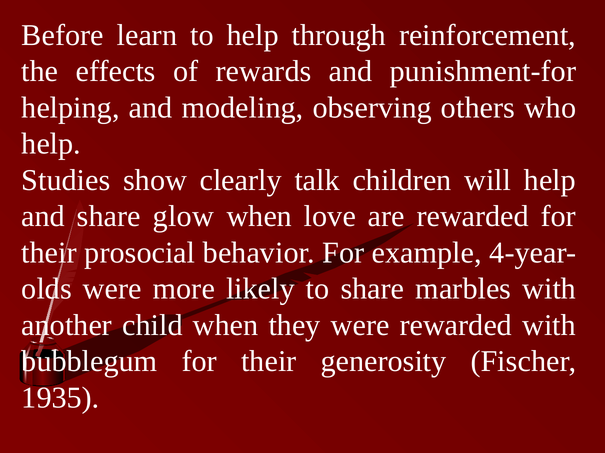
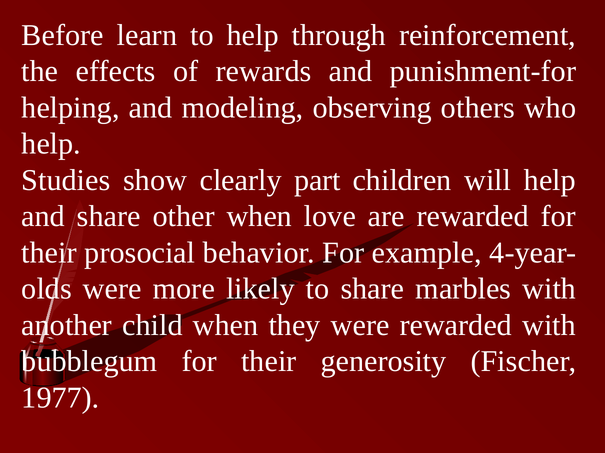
talk: talk -> part
glow: glow -> other
1935: 1935 -> 1977
